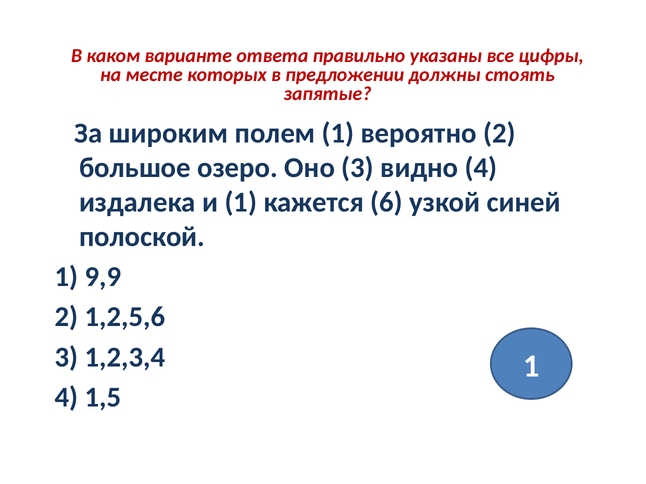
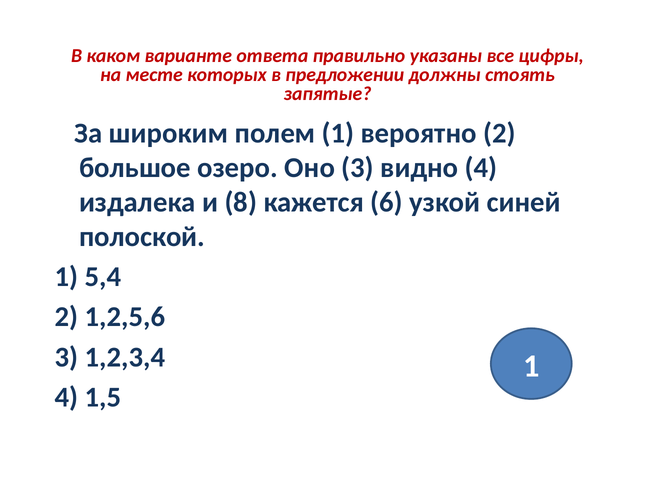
и 1: 1 -> 8
9,9: 9,9 -> 5,4
